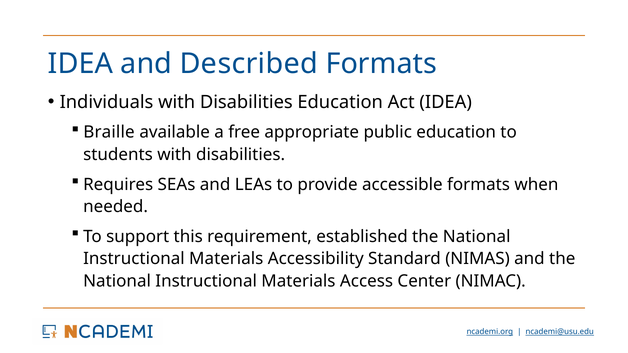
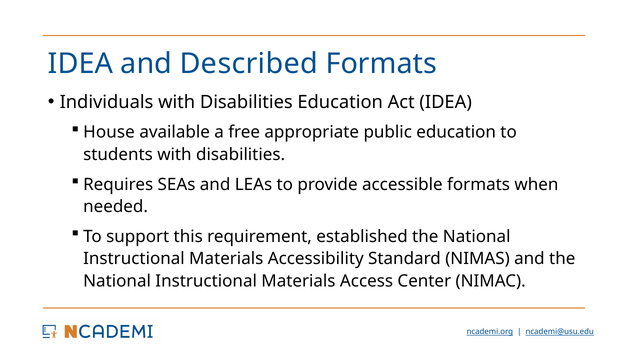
Braille: Braille -> House
